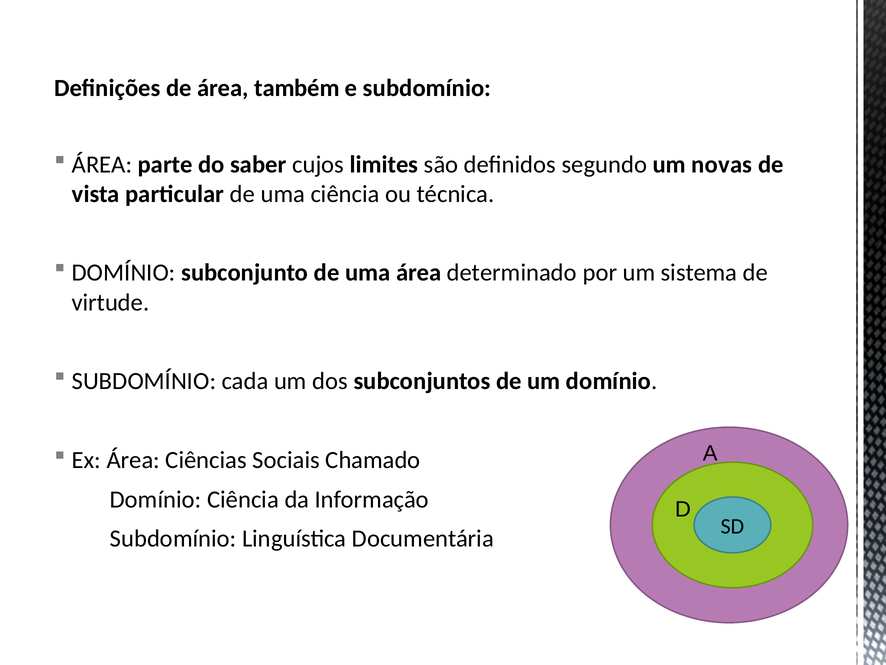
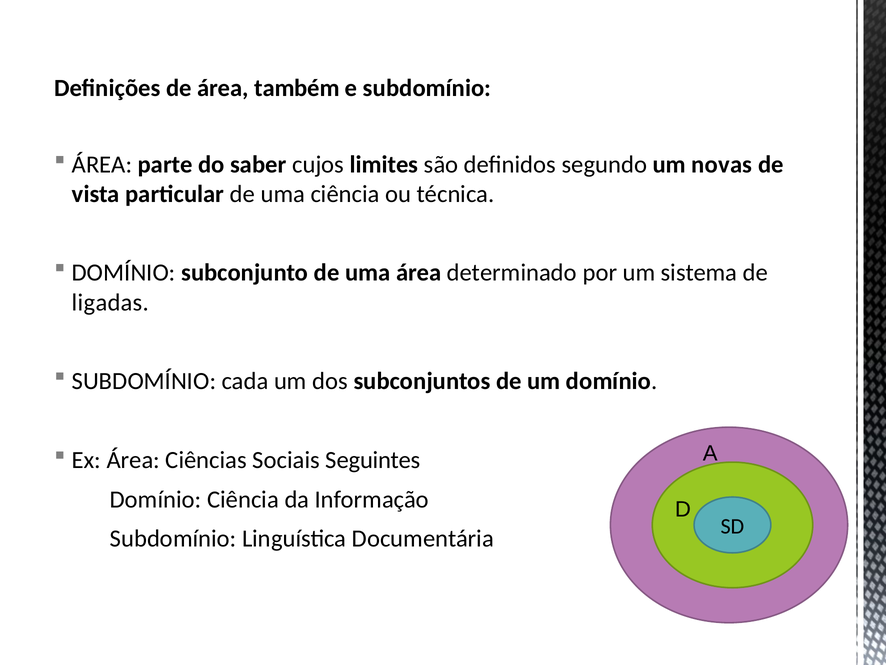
virtude: virtude -> ligadas
Chamado: Chamado -> Seguintes
